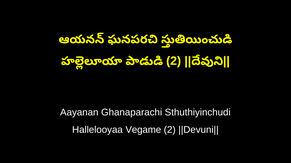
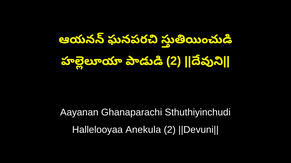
Vegame: Vegame -> Anekula
